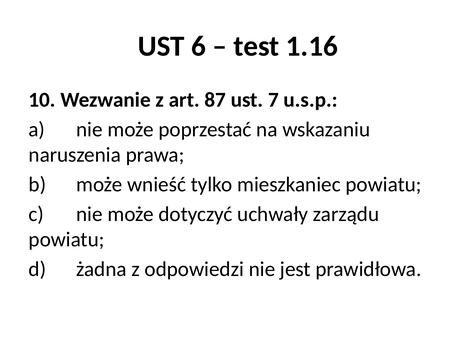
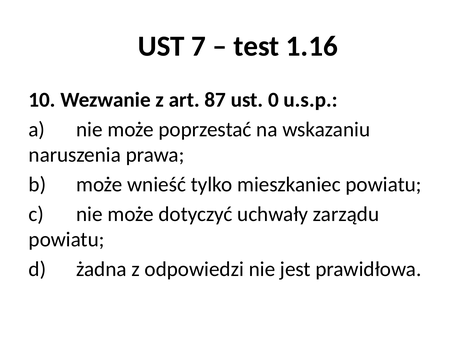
6: 6 -> 7
7: 7 -> 0
